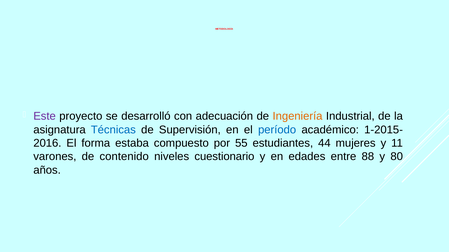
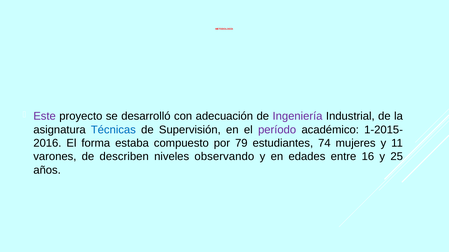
Ingeniería colour: orange -> purple
período colour: blue -> purple
55: 55 -> 79
44: 44 -> 74
contenido: contenido -> describen
cuestionario: cuestionario -> observando
88: 88 -> 16
80: 80 -> 25
